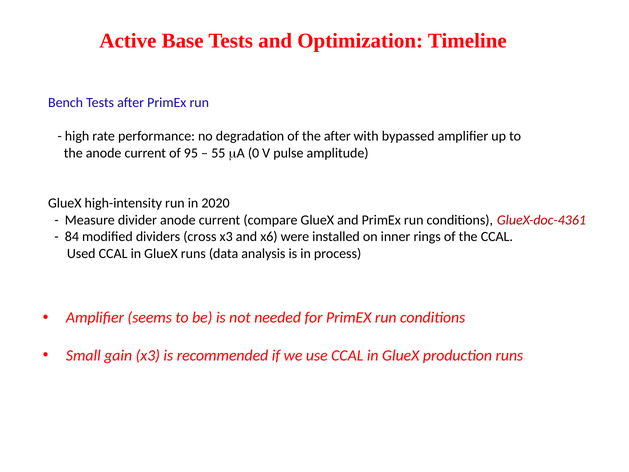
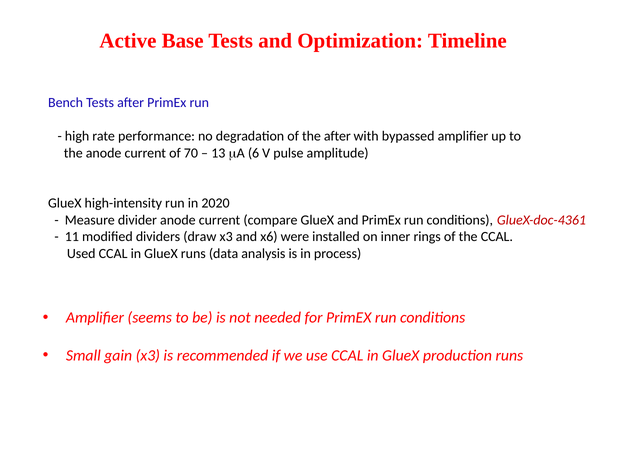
95: 95 -> 70
55: 55 -> 13
0: 0 -> 6
84: 84 -> 11
cross: cross -> draw
